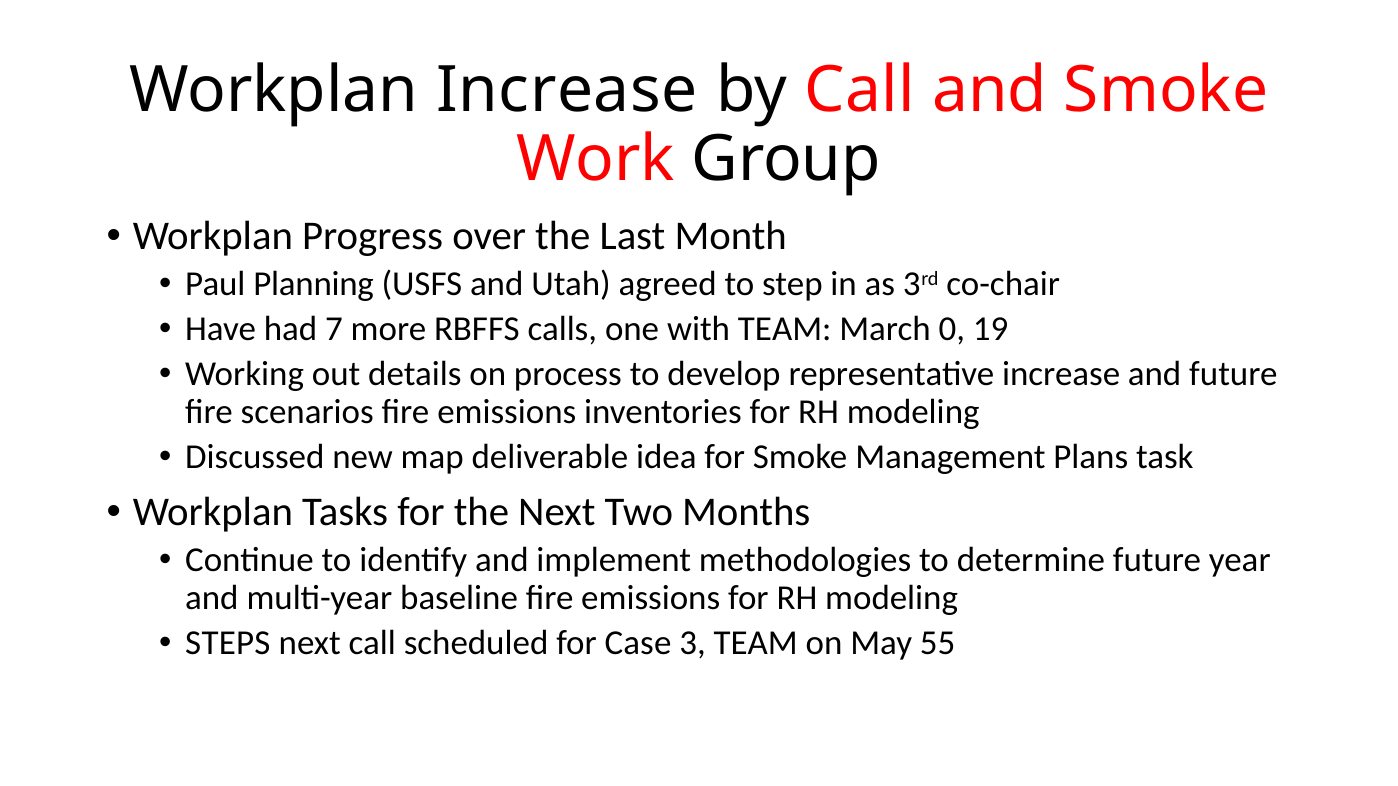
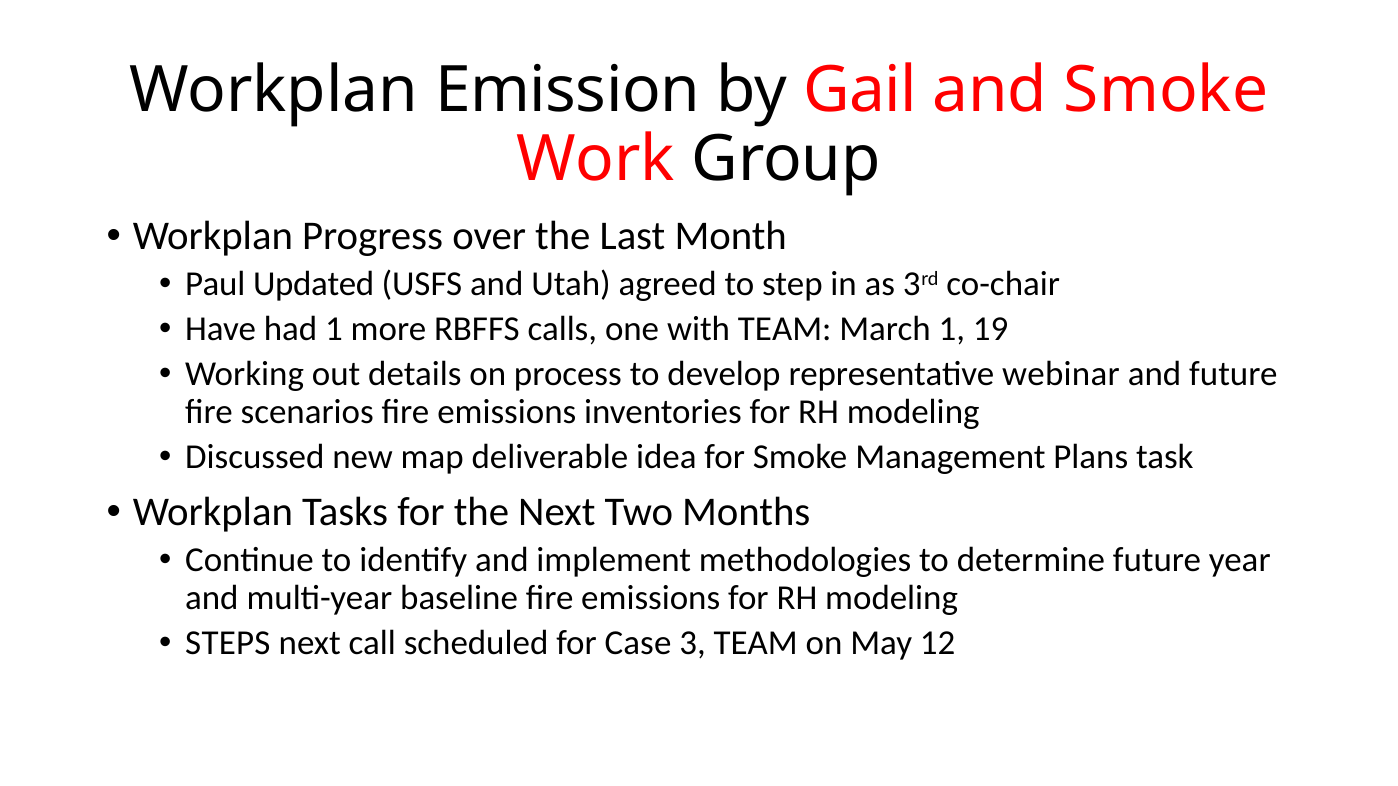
Workplan Increase: Increase -> Emission
by Call: Call -> Gail
Planning: Planning -> Updated
had 7: 7 -> 1
March 0: 0 -> 1
representative increase: increase -> webinar
55: 55 -> 12
